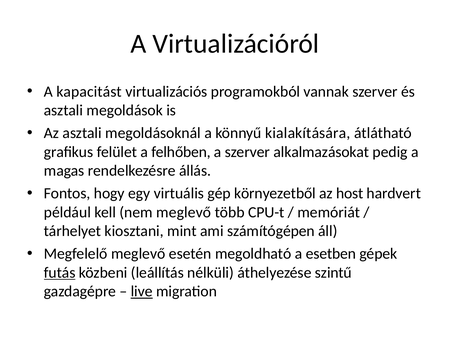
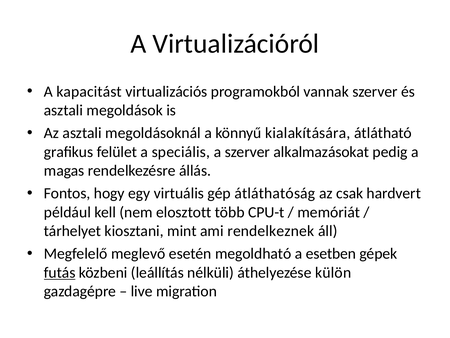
felhőben: felhőben -> speciális
környezetből: környezetből -> átláthatóság
host: host -> csak
nem meglevő: meglevő -> elosztott
számítógépen: számítógépen -> rendelkeznek
szintű: szintű -> külön
live underline: present -> none
